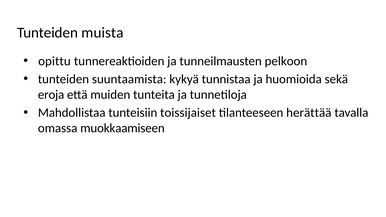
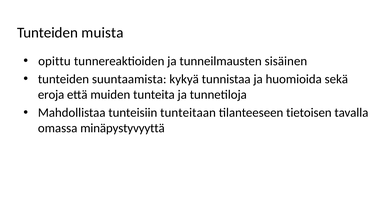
pelkoon: pelkoon -> sisäinen
toissijaiset: toissijaiset -> tunteitaan
herättää: herättää -> tietoisen
muokkaamiseen: muokkaamiseen -> minäpystyvyyttä
